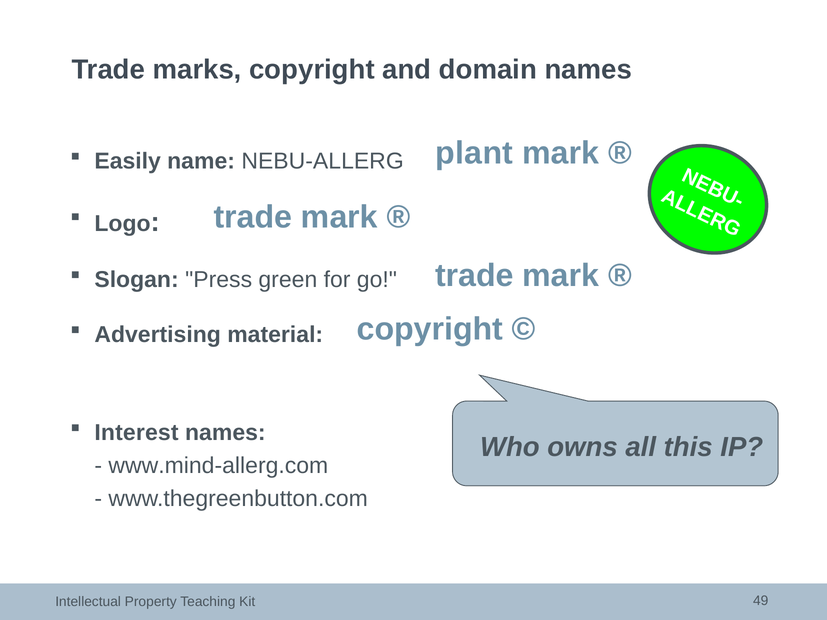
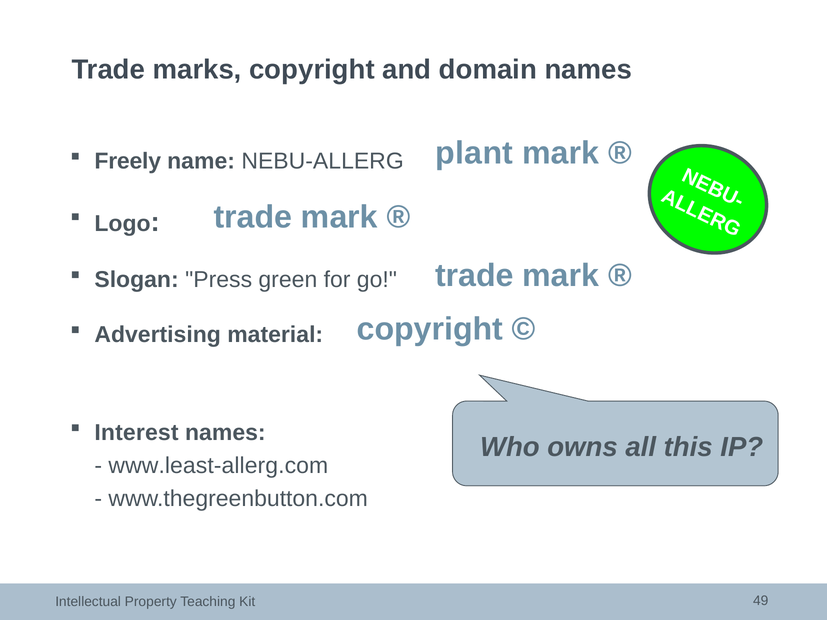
Easily: Easily -> Freely
www.mind-allerg.com: www.mind-allerg.com -> www.least-allerg.com
